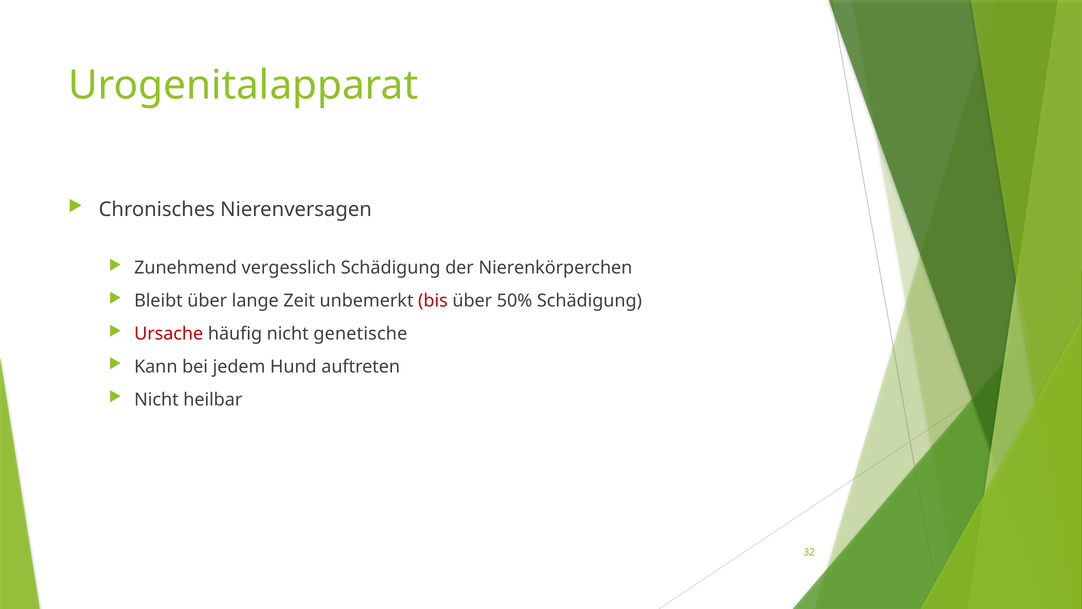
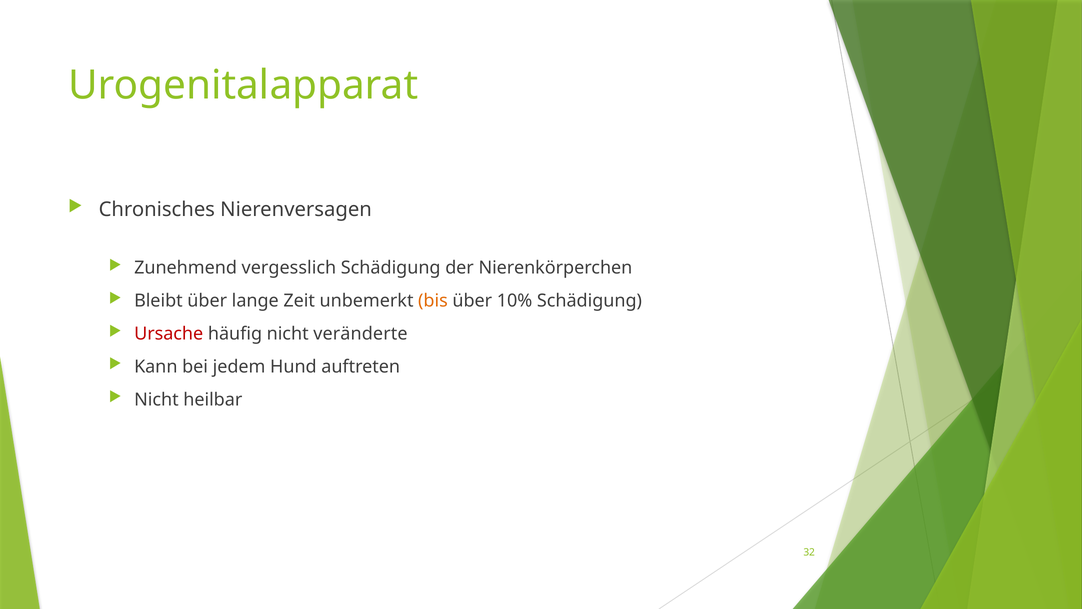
bis colour: red -> orange
50%: 50% -> 10%
genetische: genetische -> veränderte
